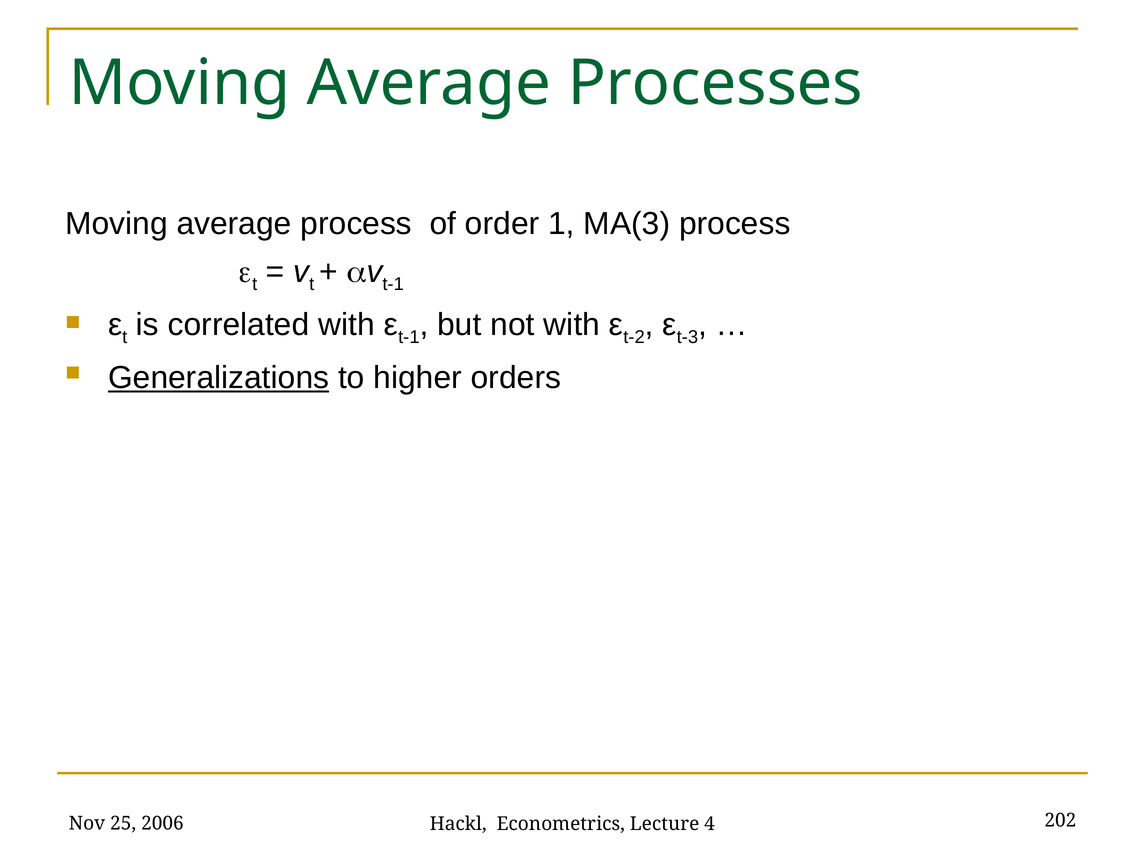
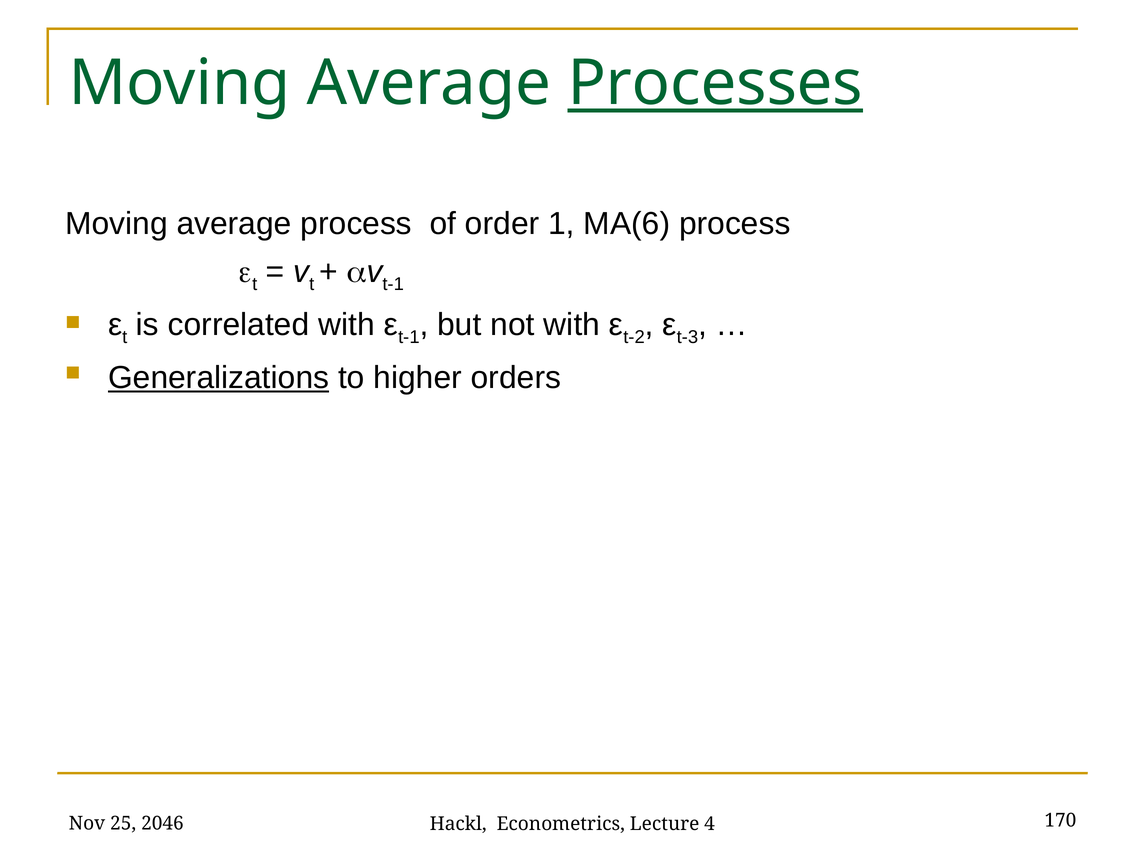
Processes underline: none -> present
MA(3: MA(3 -> MA(6
2006: 2006 -> 2046
202: 202 -> 170
